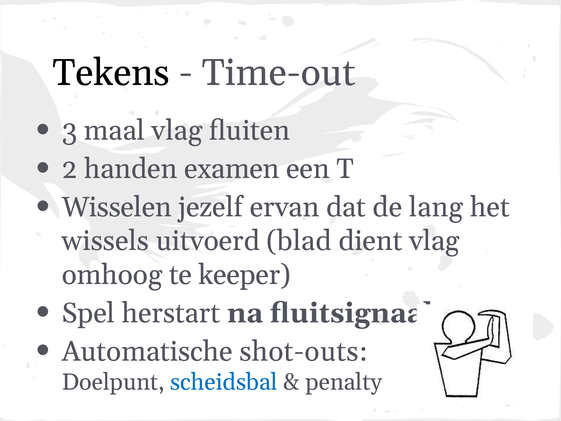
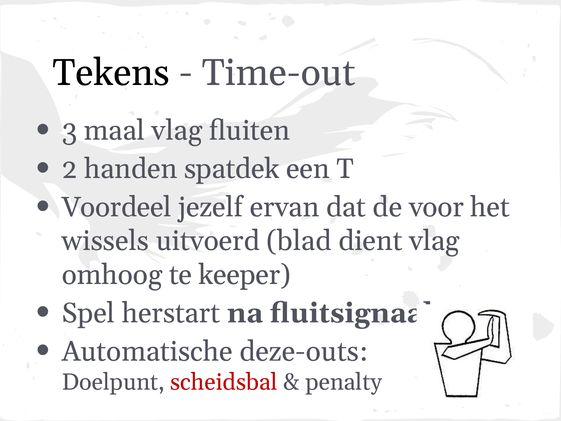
examen: examen -> spatdek
Wisselen: Wisselen -> Voordeel
lang: lang -> voor
shot-outs: shot-outs -> deze-outs
scheidsbal colour: blue -> red
